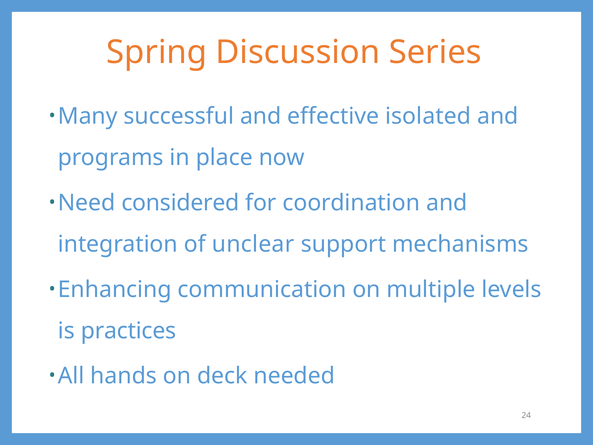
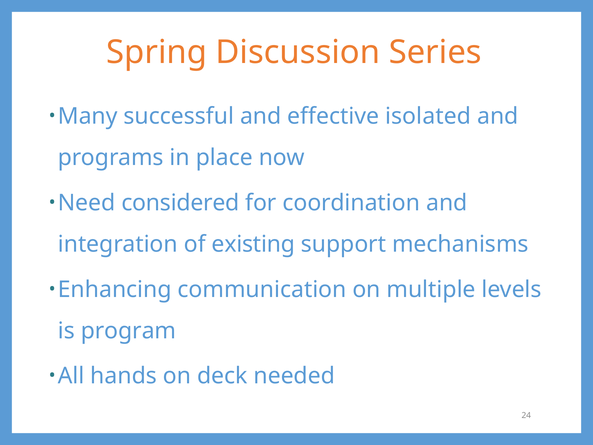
unclear: unclear -> existing
practices: practices -> program
